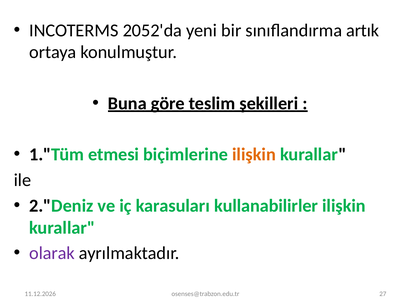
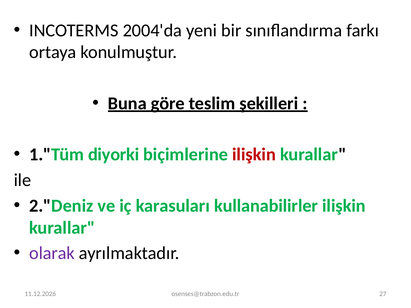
2052'da: 2052'da -> 2004'da
artık: artık -> farkı
etmesi: etmesi -> diyorki
ilişkin at (254, 155) colour: orange -> red
